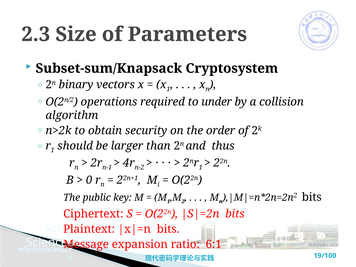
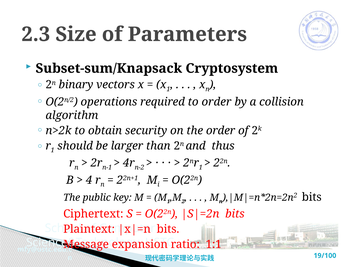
to under: under -> order
0: 0 -> 4
6:1: 6:1 -> 1:1
